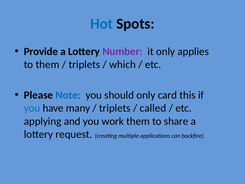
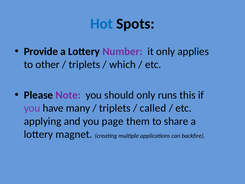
to them: them -> other
Note colour: blue -> purple
card: card -> runs
you at (32, 108) colour: blue -> purple
work: work -> page
request: request -> magnet
